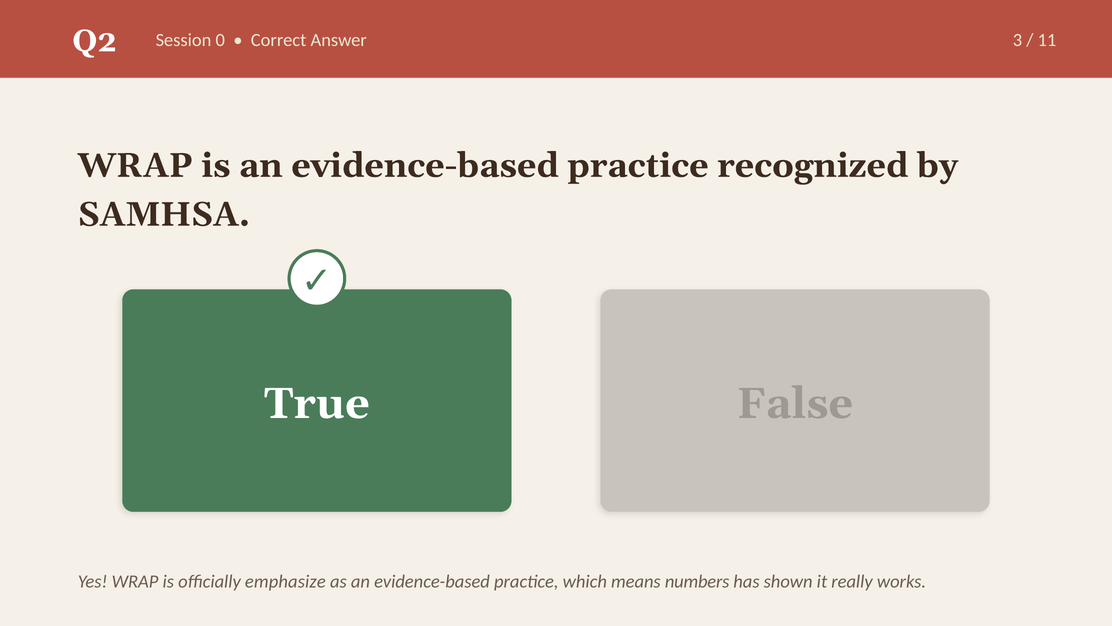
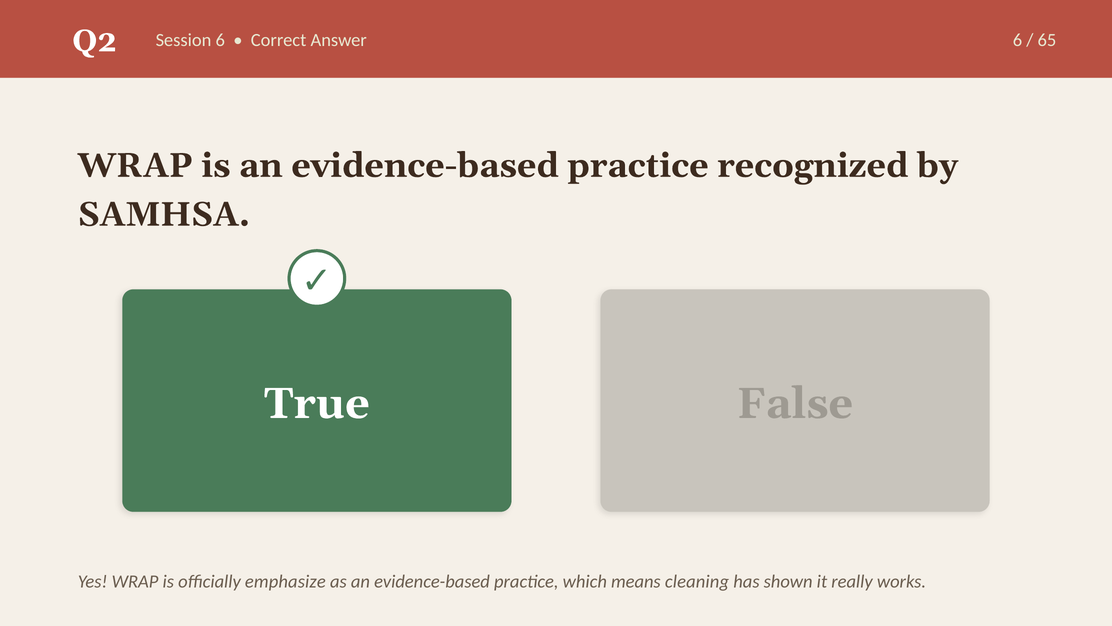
Session 0: 0 -> 6
Answer 3: 3 -> 6
11: 11 -> 65
numbers: numbers -> cleaning
